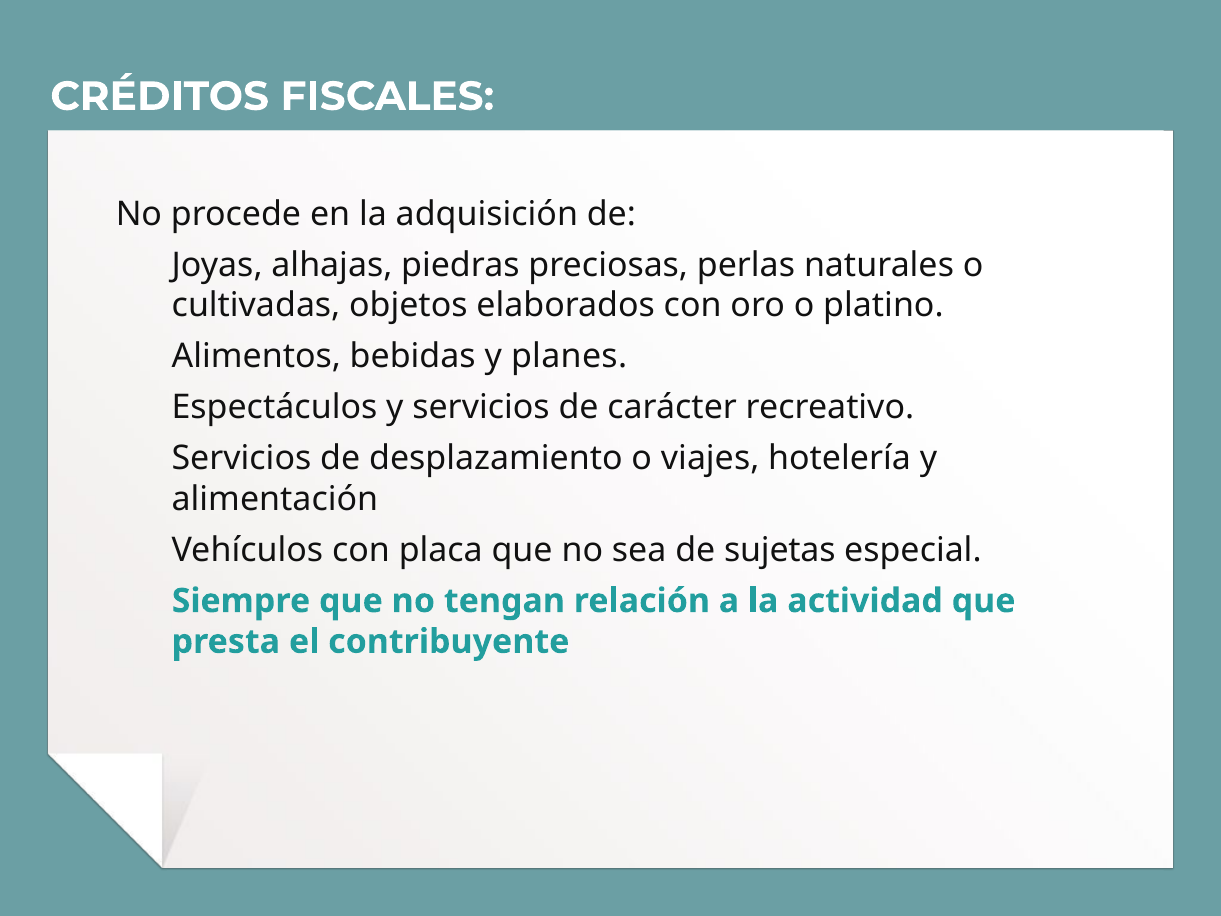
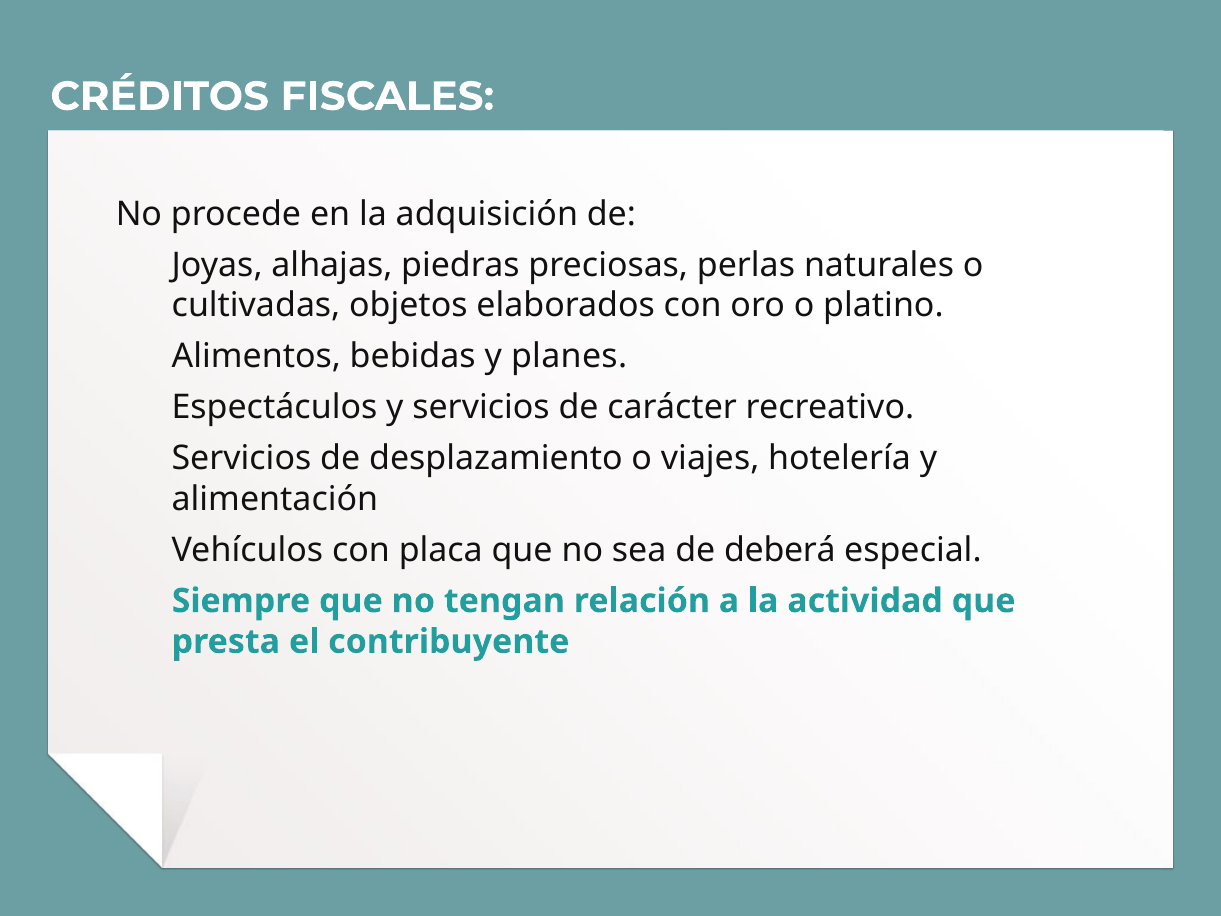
sujetas: sujetas -> deberá
